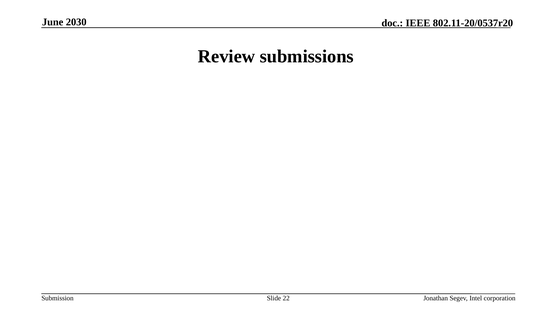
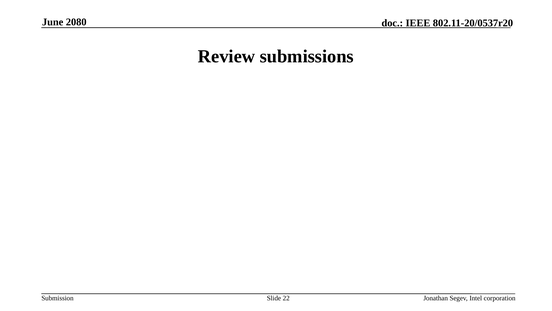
2030: 2030 -> 2080
